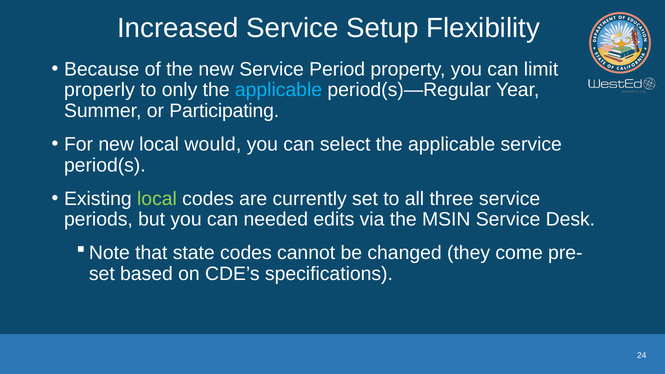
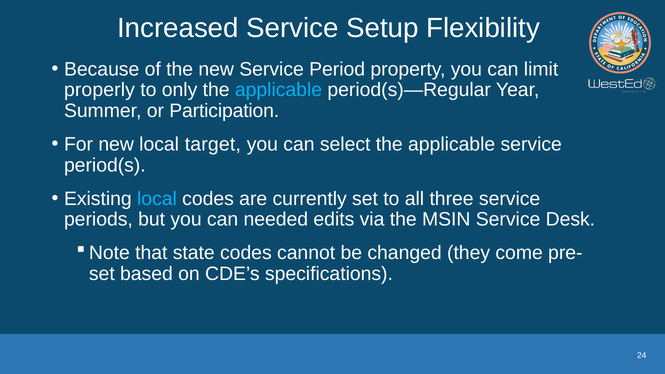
Participating: Participating -> Participation
would: would -> target
local at (157, 199) colour: light green -> light blue
